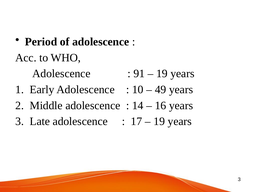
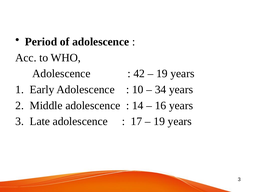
91: 91 -> 42
49: 49 -> 34
